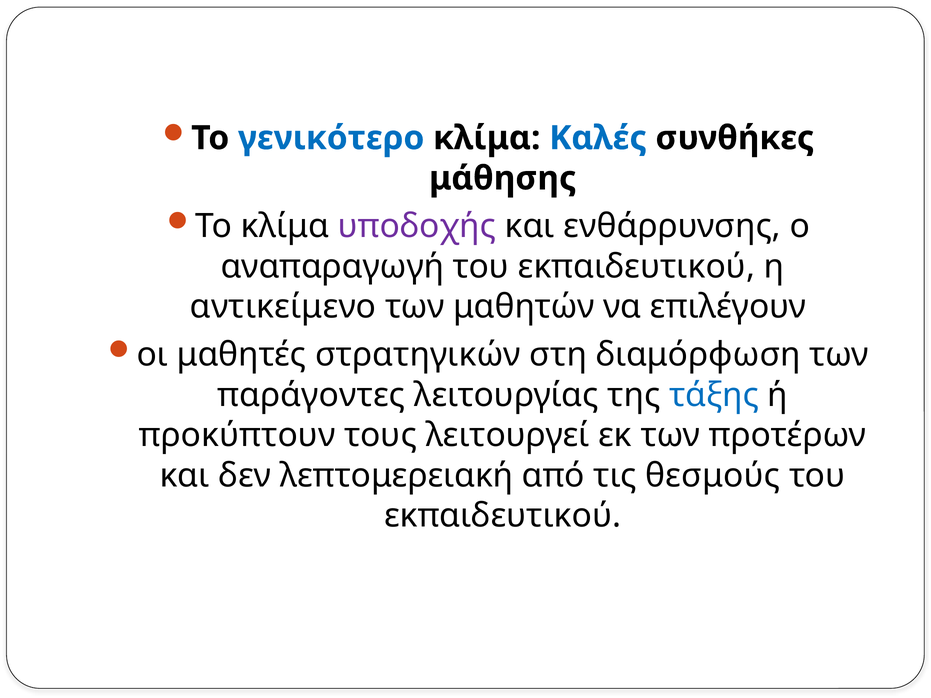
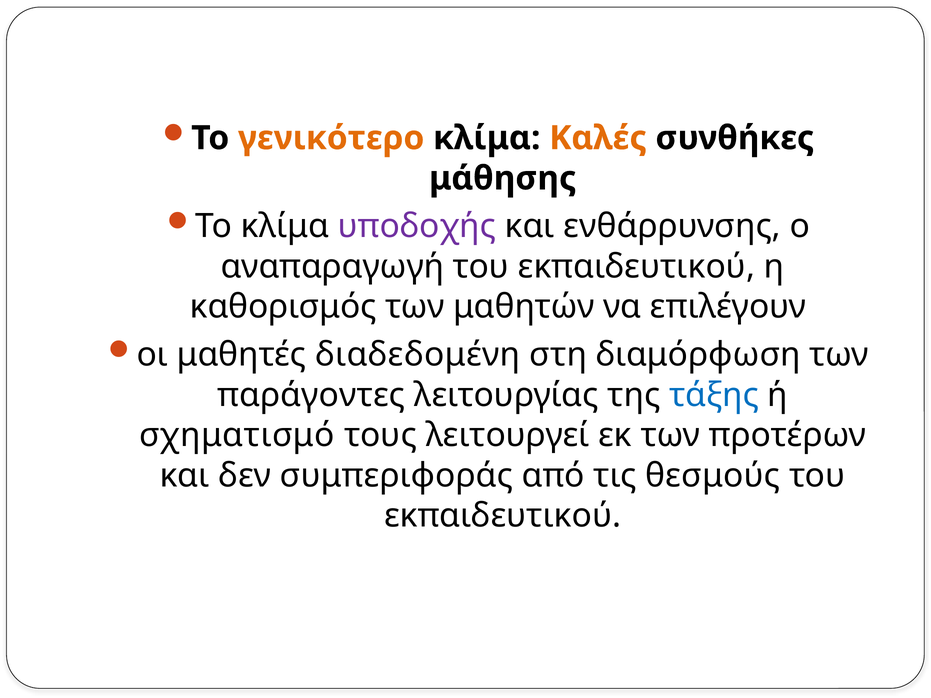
γενικότερο colour: blue -> orange
Καλές colour: blue -> orange
αντικείμενο: αντικείμενο -> καθορισμός
στρατηγικών: στρατηγικών -> διαδεδομένη
προκύπτουν: προκύπτουν -> σχηματισμό
λεπτομερειακή: λεπτομερειακή -> συμπεριφοράς
